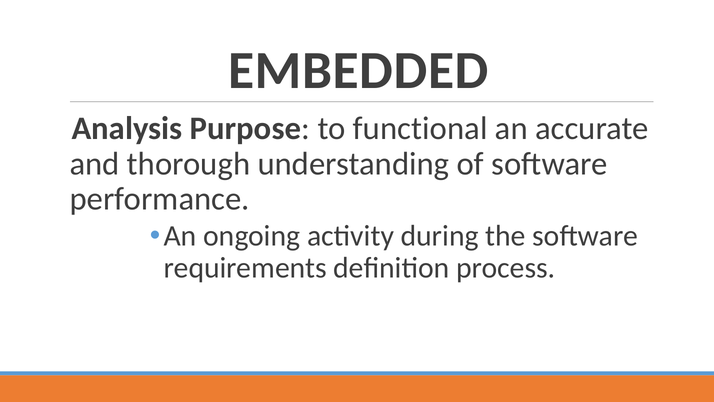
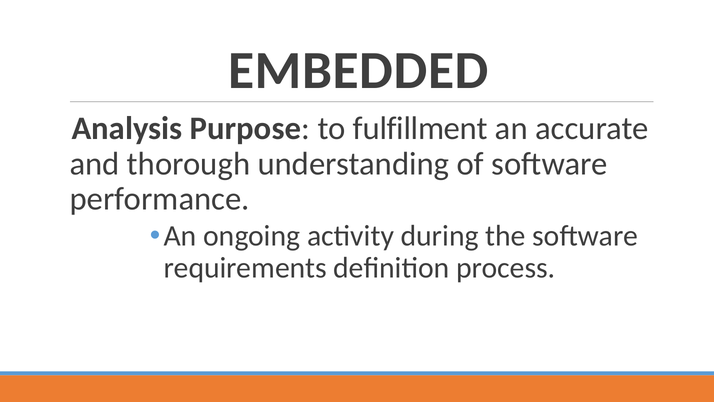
functional: functional -> fulfillment
